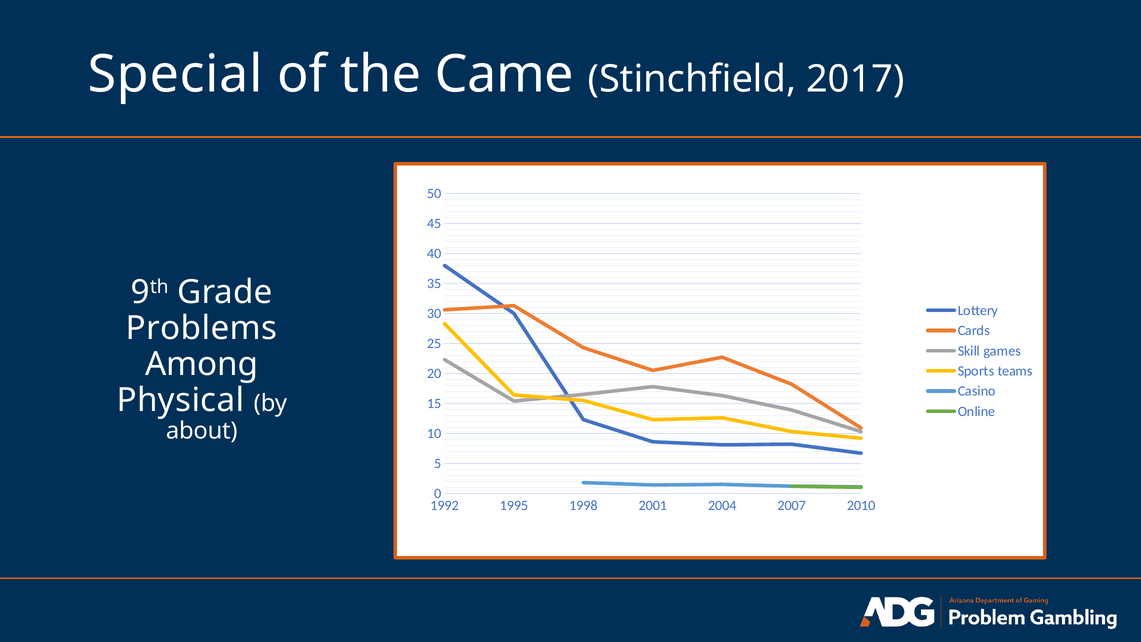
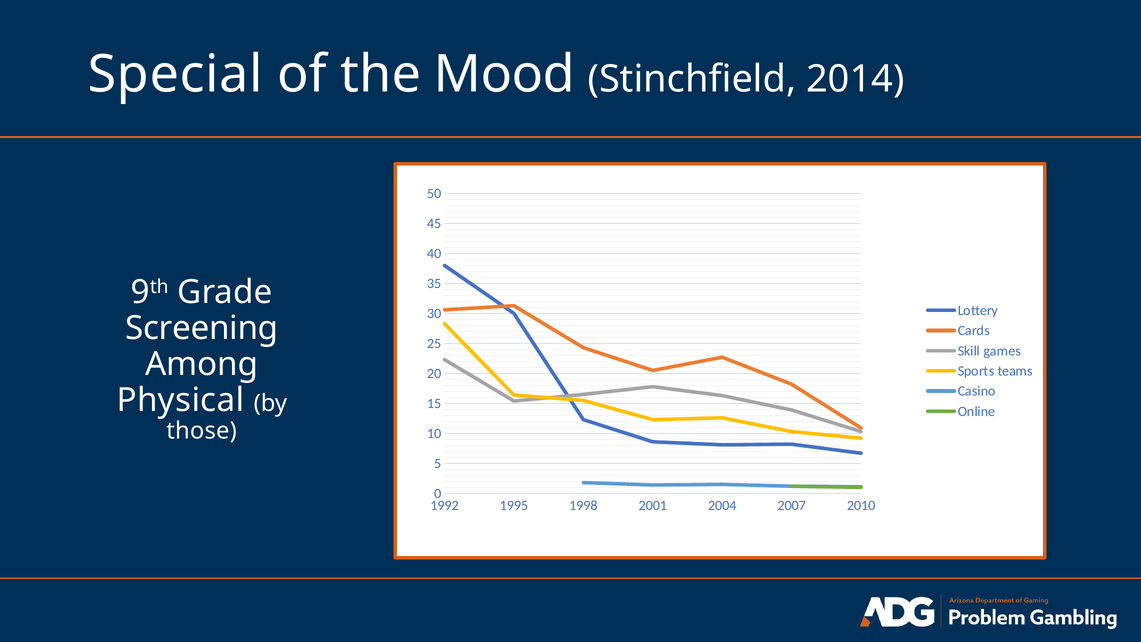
Came: Came -> Mood
2017: 2017 -> 2014
Problems: Problems -> Screening
about: about -> those
